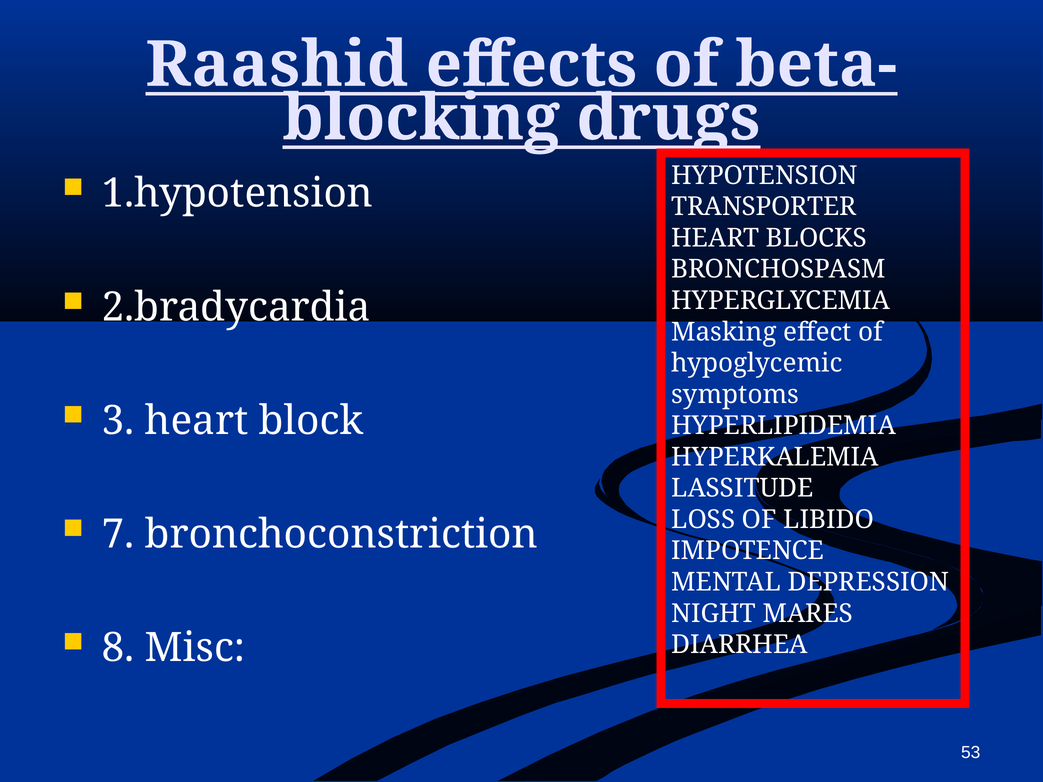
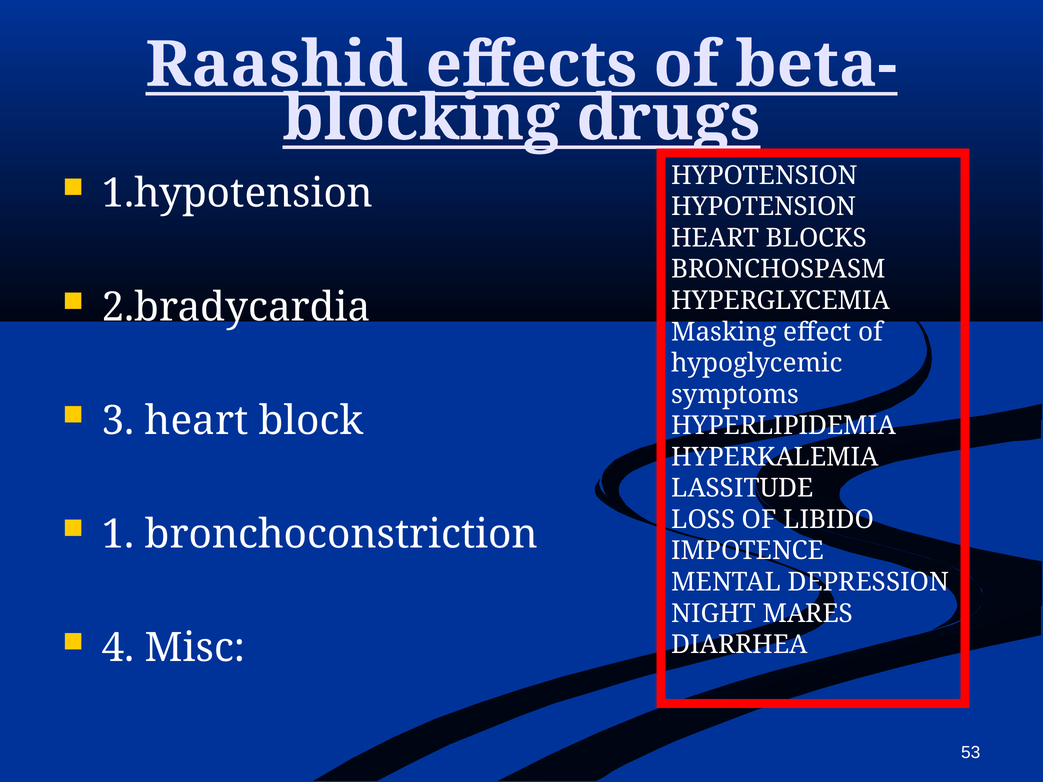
TRANSPORTER at (764, 207): TRANSPORTER -> HYPOTENSION
7: 7 -> 1
8: 8 -> 4
